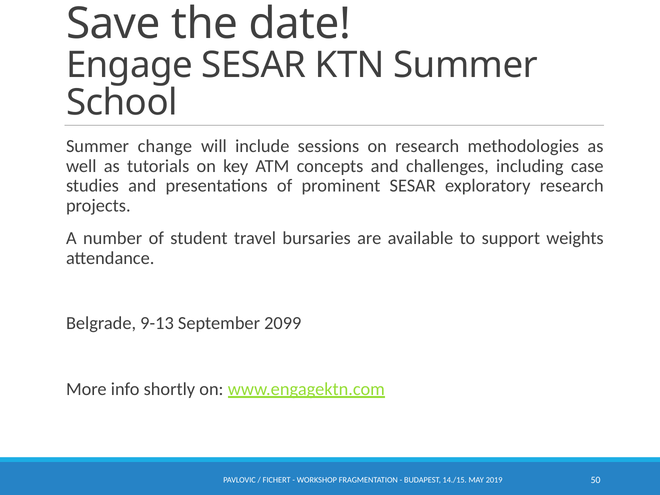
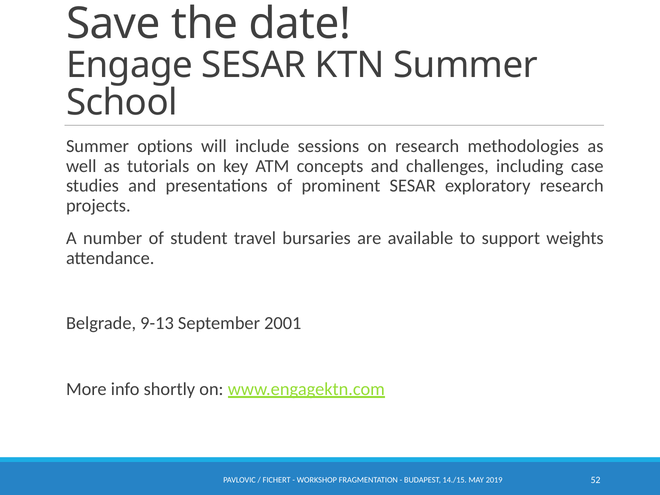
change: change -> options
2099: 2099 -> 2001
50: 50 -> 52
